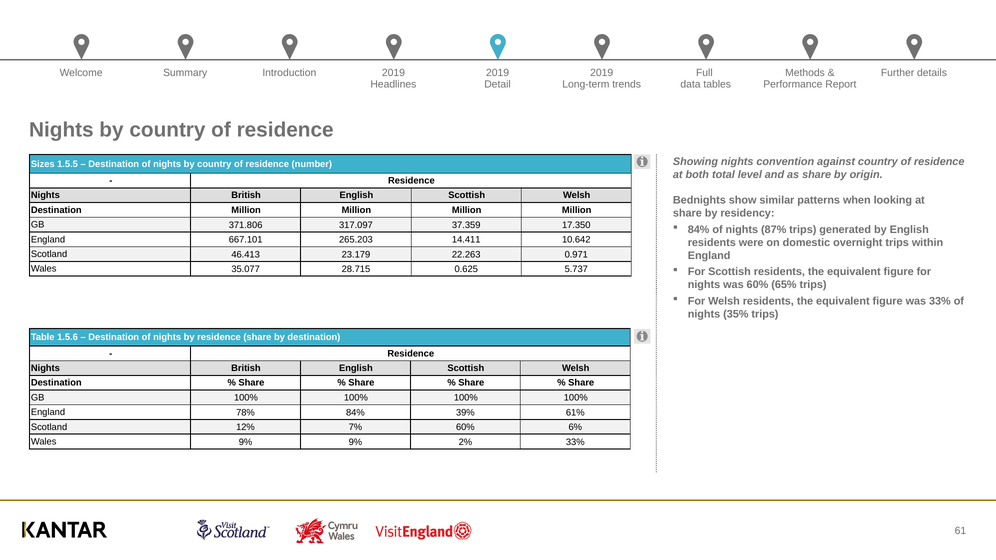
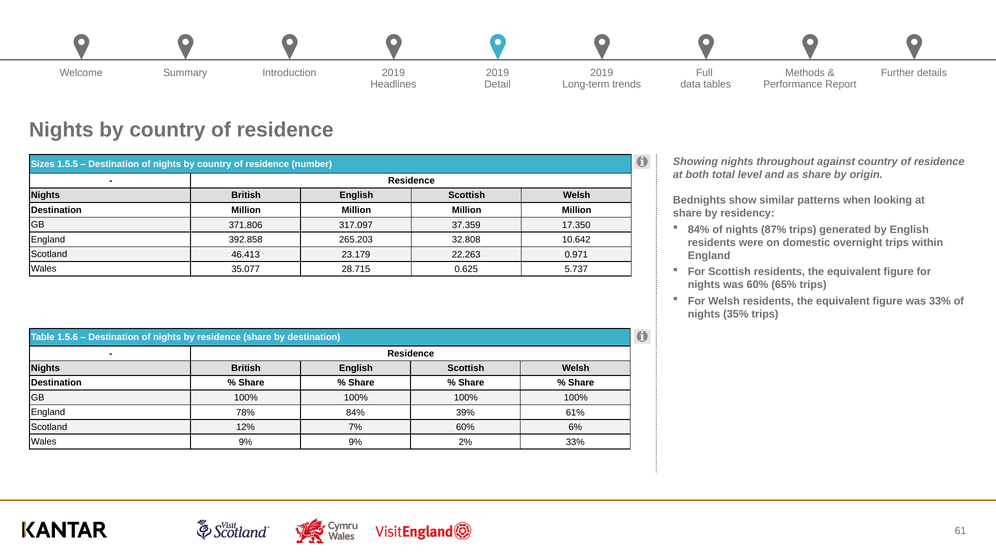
convention: convention -> throughout
667.101: 667.101 -> 392.858
14.411: 14.411 -> 32.808
